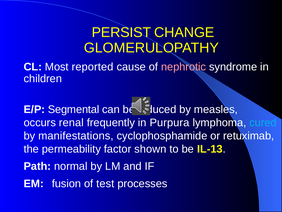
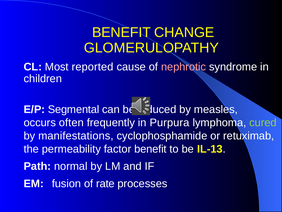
PERSIST at (121, 32): PERSIST -> BENEFIT
renal: renal -> often
cured colour: light blue -> light green
factor shown: shown -> benefit
test: test -> rate
